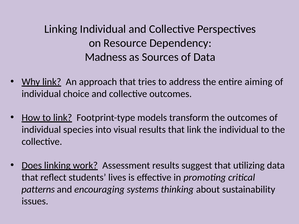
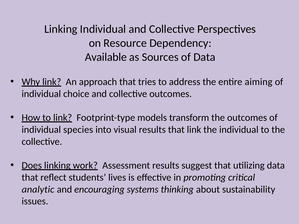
Madness: Madness -> Available
patterns: patterns -> analytic
